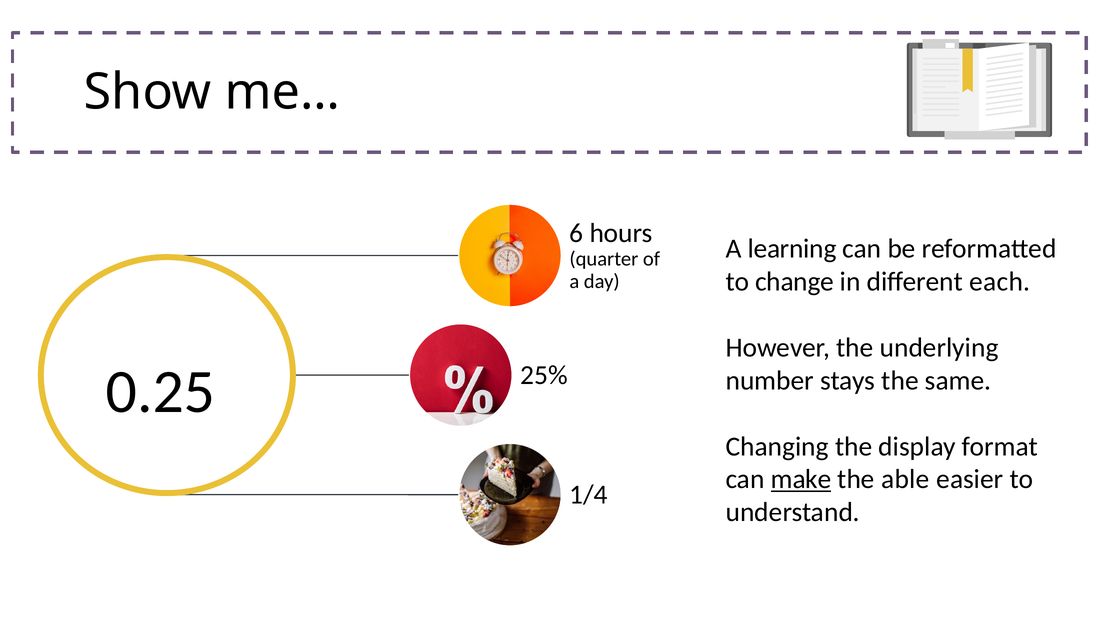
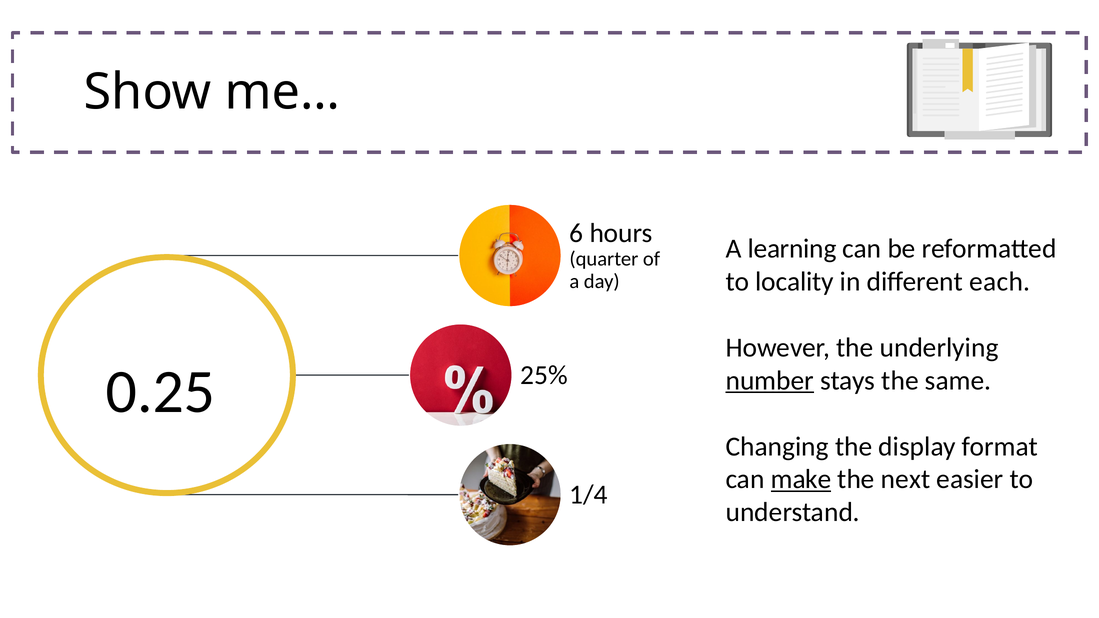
change: change -> locality
number underline: none -> present
able: able -> next
